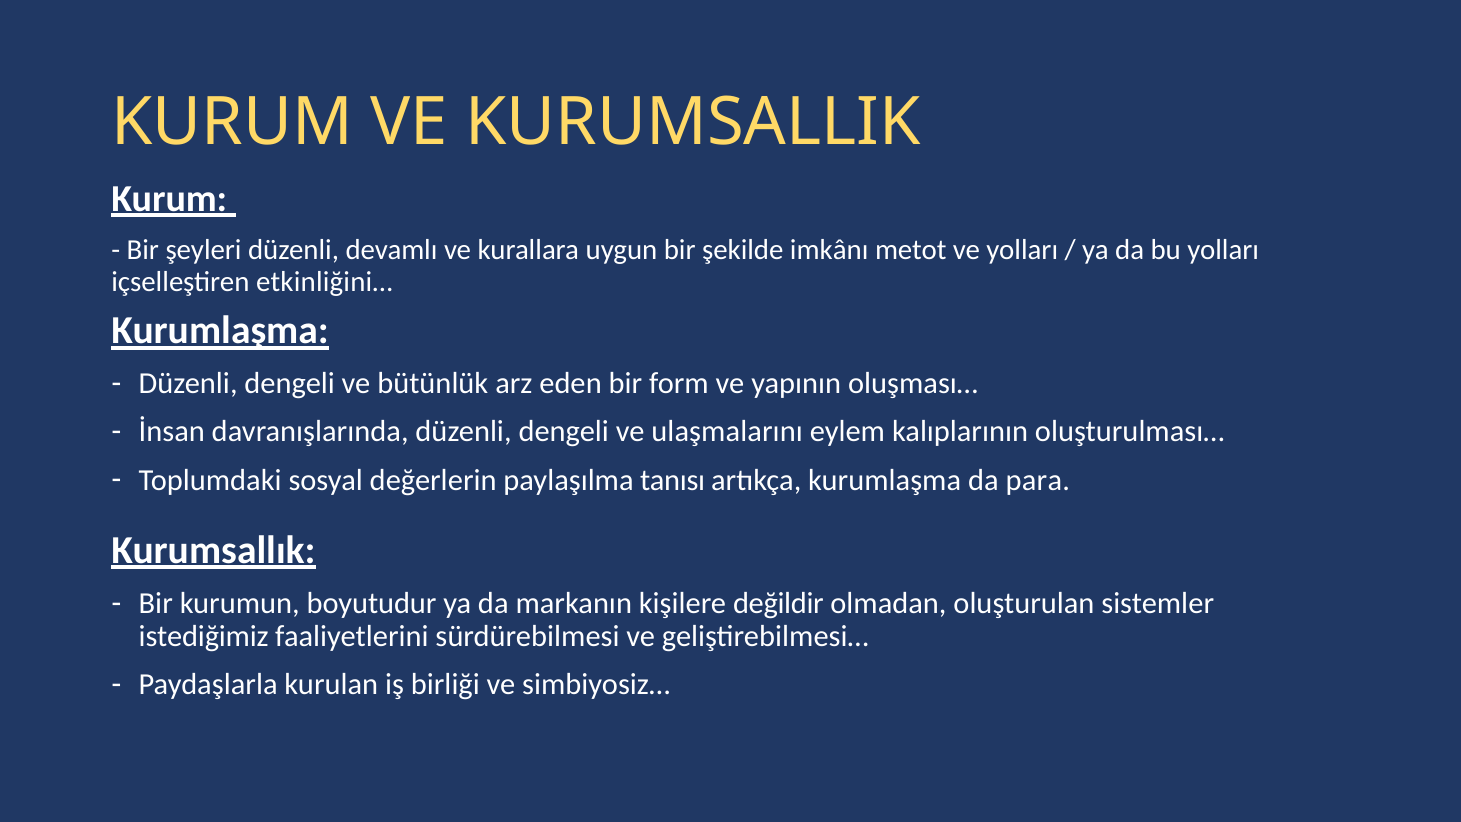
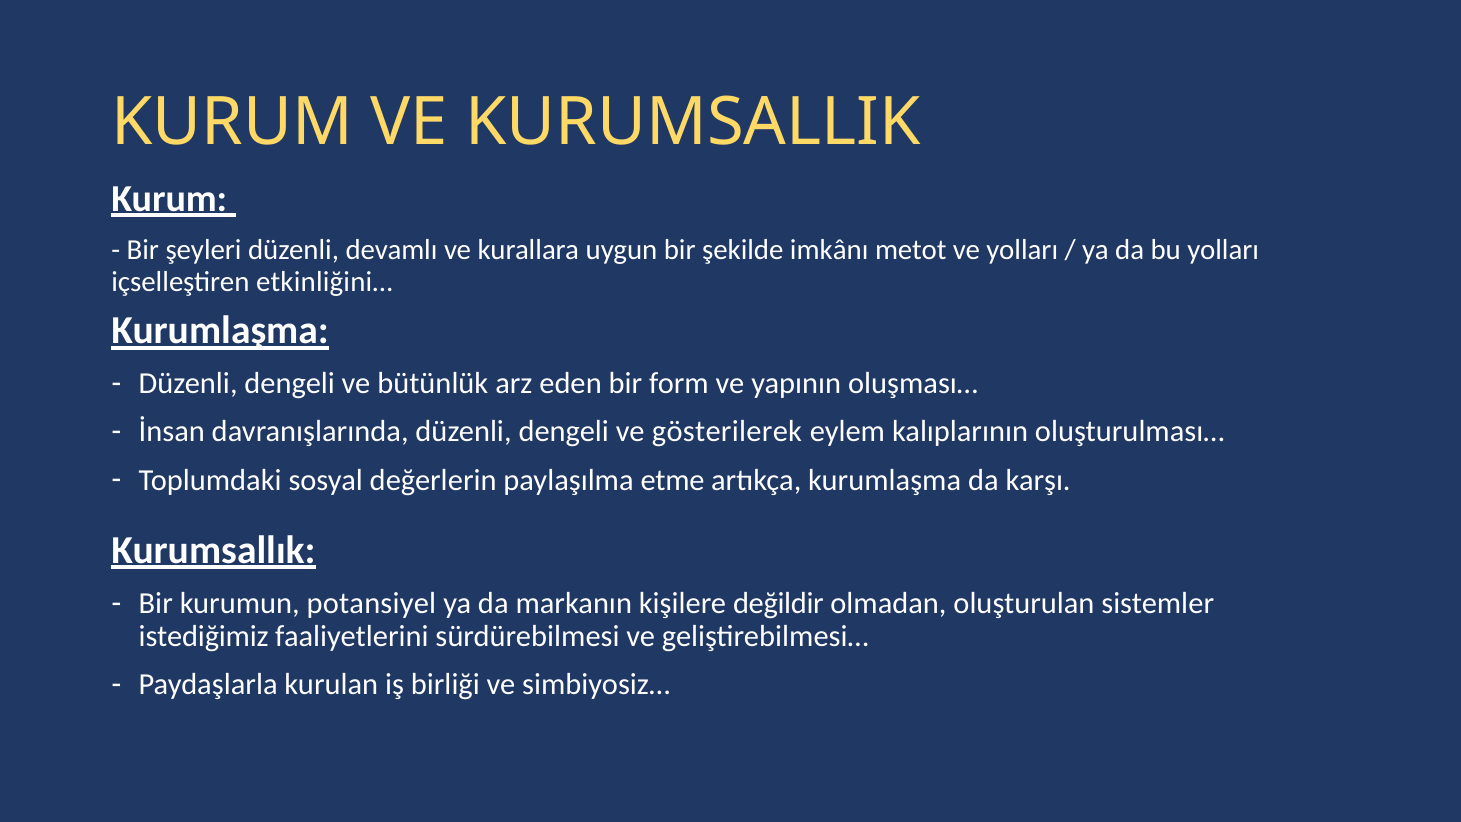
ulaşmalarını: ulaşmalarını -> gösterilerek
tanısı: tanısı -> etme
para: para -> karşı
boyutudur: boyutudur -> potansiyel
